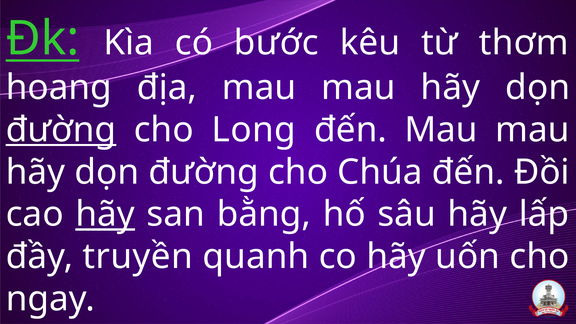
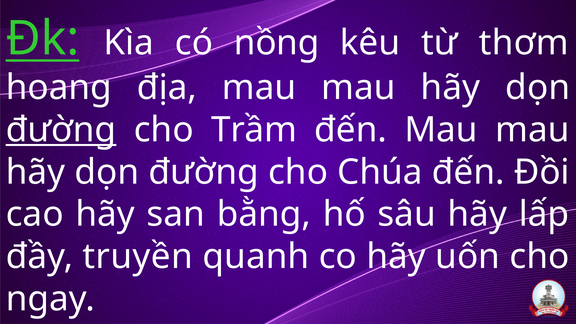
bước: bước -> nồng
Long: Long -> Trầm
hãy at (105, 214) underline: present -> none
